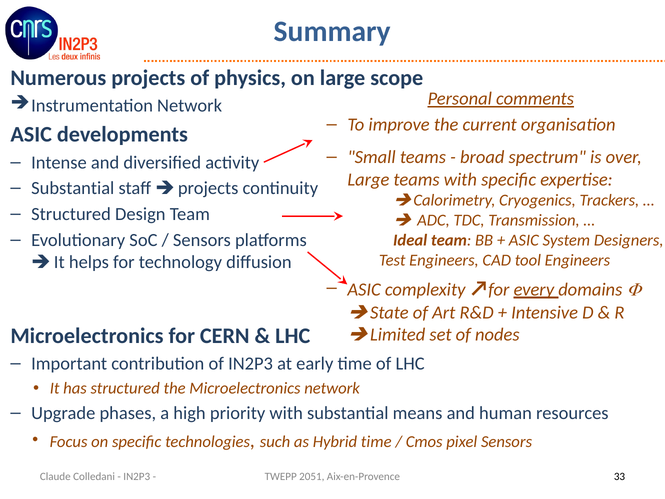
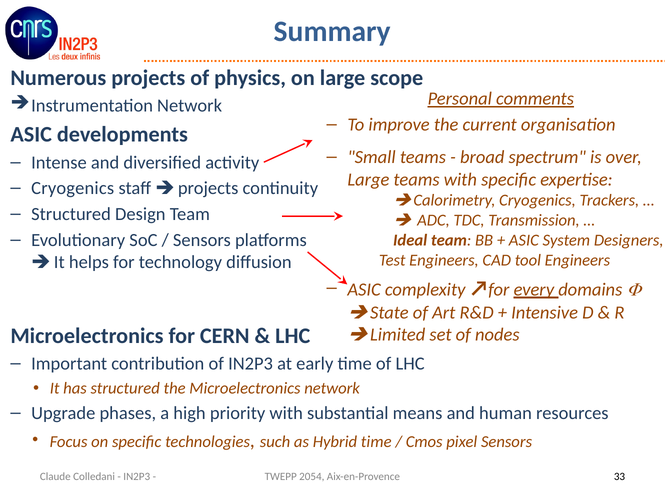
Substantial at (73, 188): Substantial -> Cryogenics
2051: 2051 -> 2054
